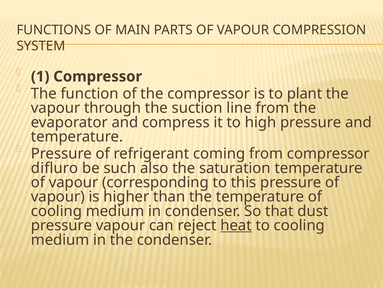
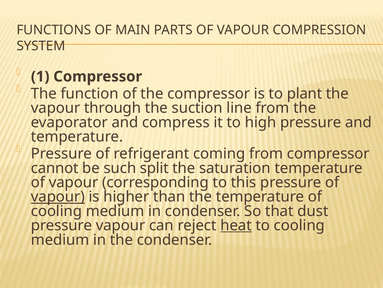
difluro: difluro -> cannot
also: also -> split
vapour at (58, 196) underline: none -> present
